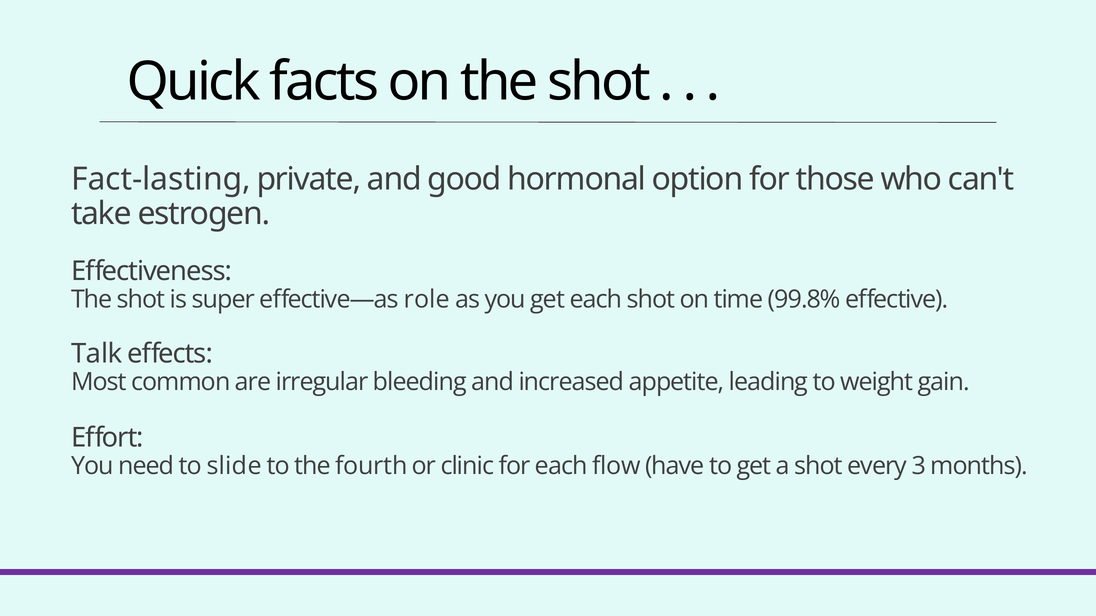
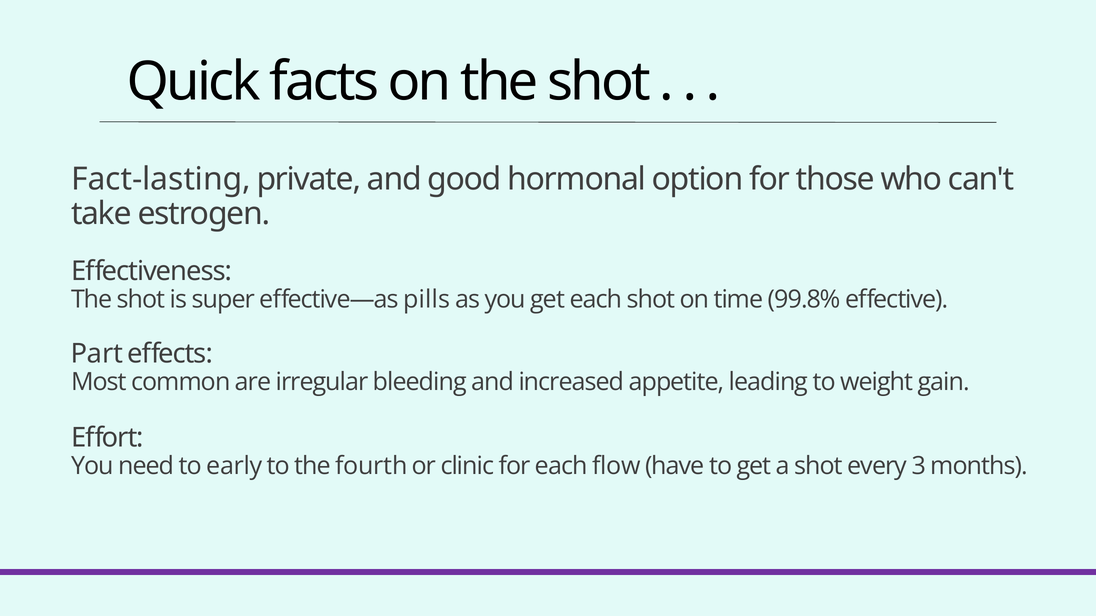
role: role -> pills
Talk: Talk -> Part
slide: slide -> early
